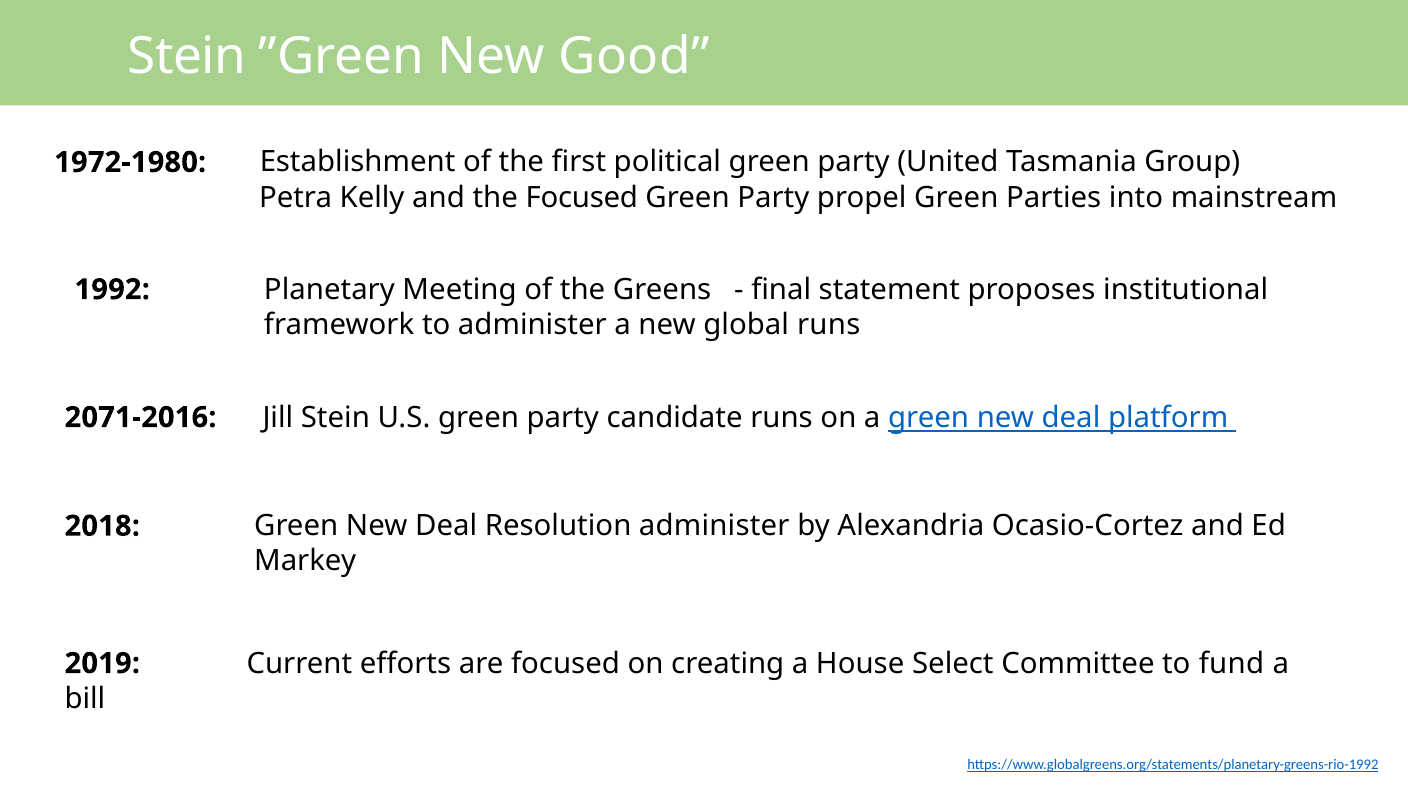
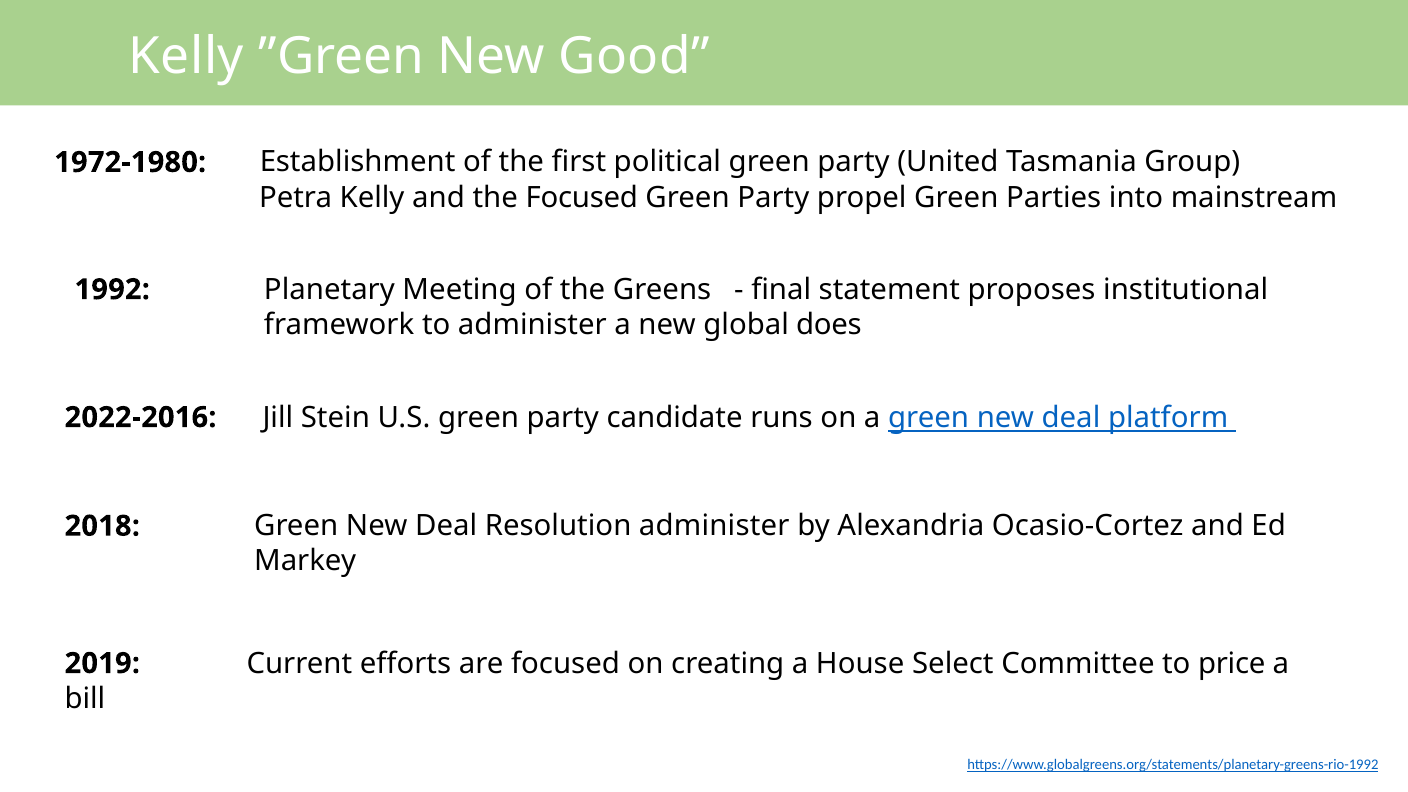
Stein at (187, 56): Stein -> Kelly
global runs: runs -> does
2071-2016: 2071-2016 -> 2022-2016
fund: fund -> price
